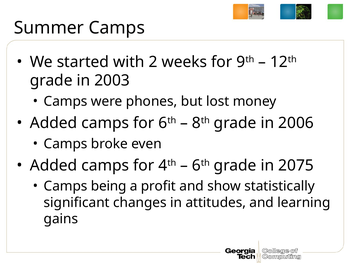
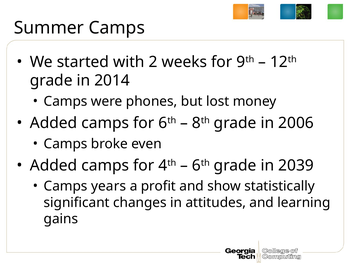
2003: 2003 -> 2014
2075: 2075 -> 2039
being: being -> years
